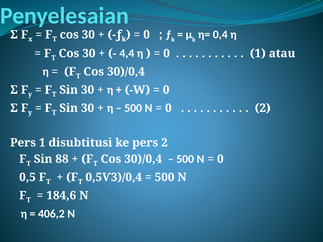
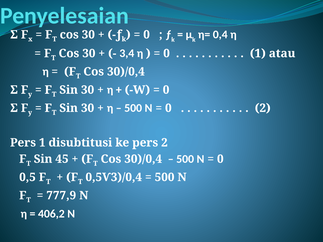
4,4: 4,4 -> 3,4
88: 88 -> 45
184,6: 184,6 -> 777,9
